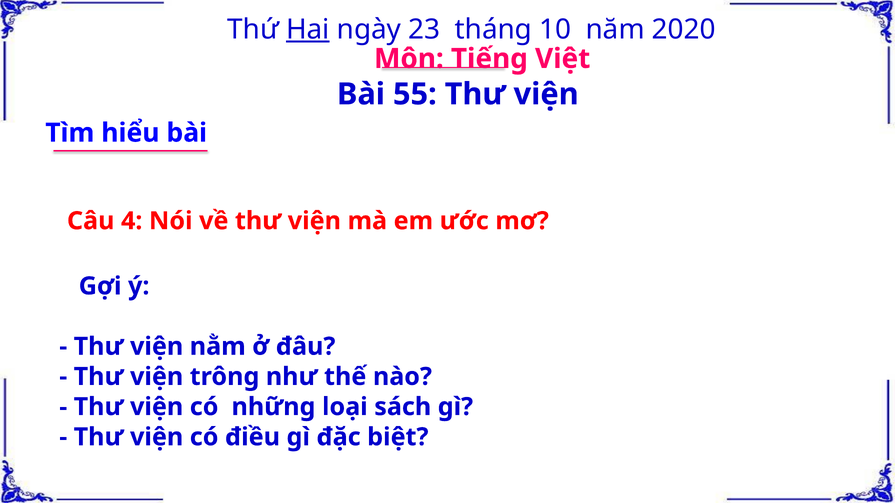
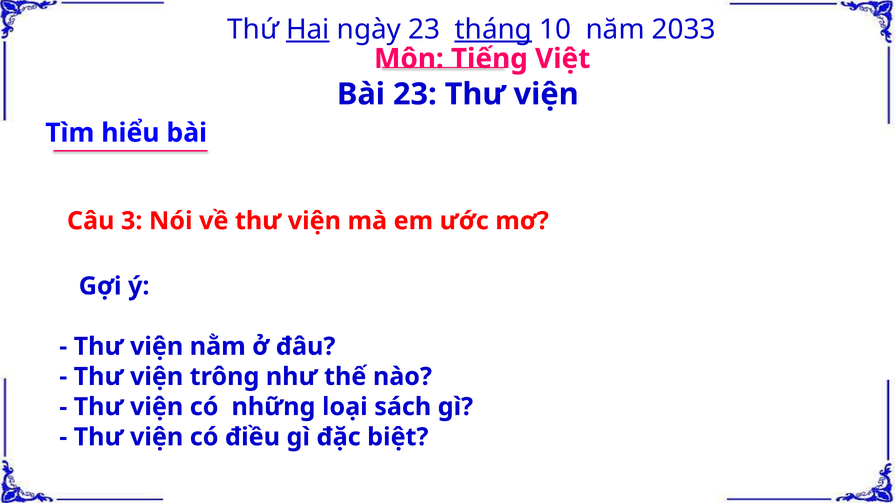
tháng underline: none -> present
2020: 2020 -> 2033
55 at (415, 94): 55 -> 23
4: 4 -> 3
